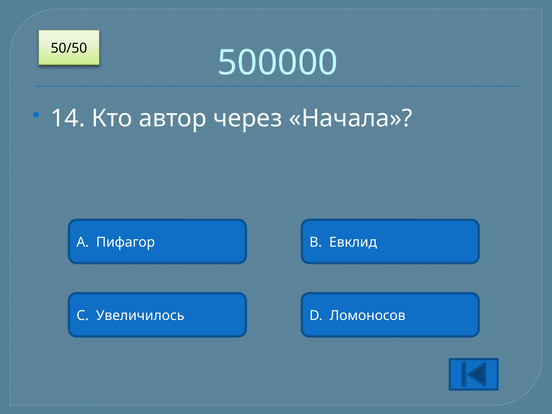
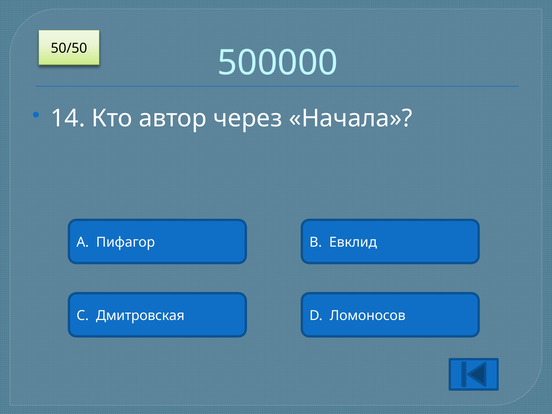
Увеличилось: Увеличилось -> Дмитровская
